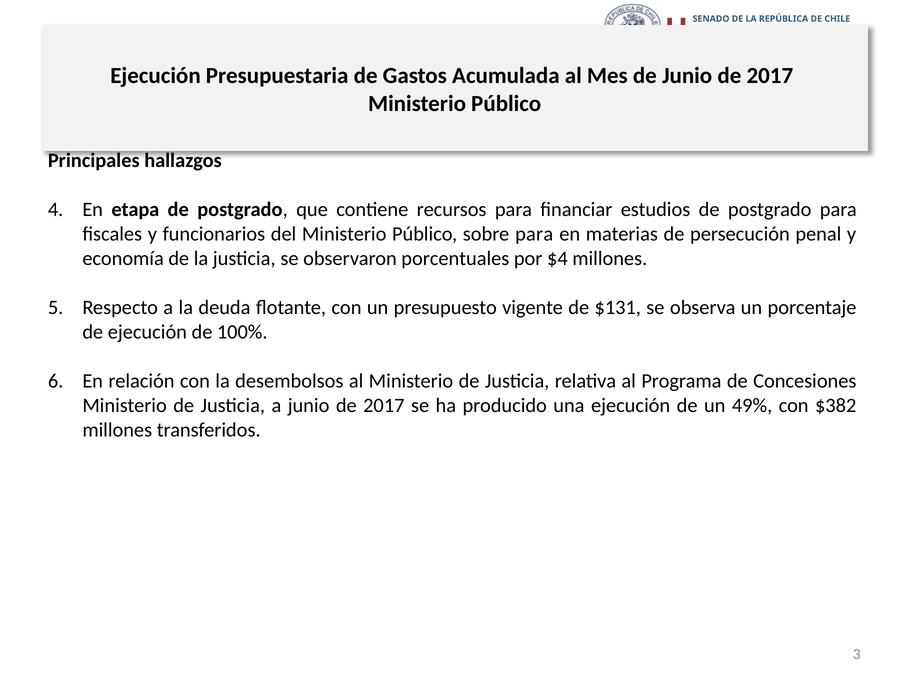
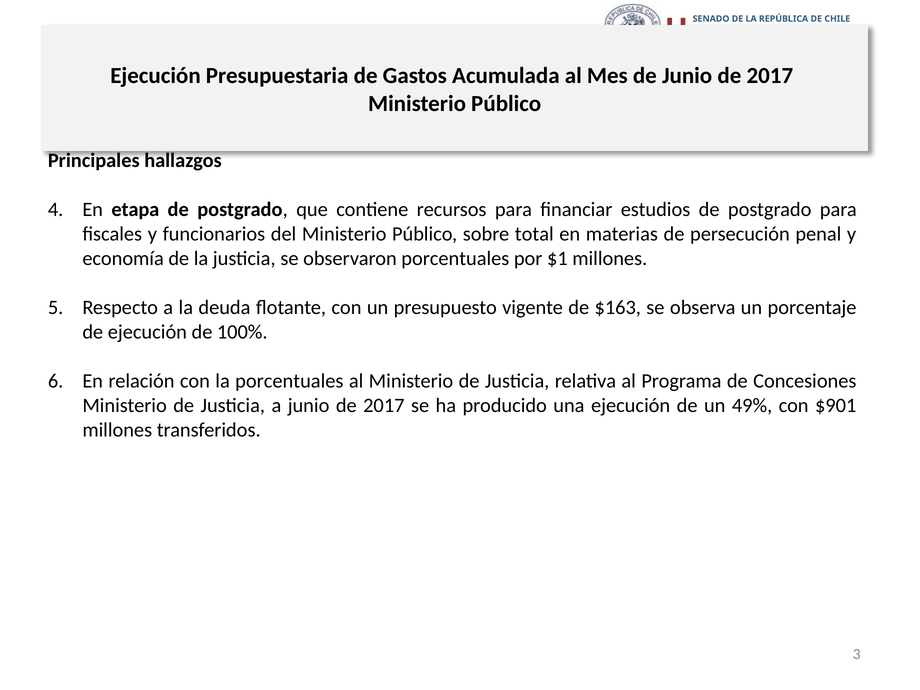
sobre para: para -> total
$4: $4 -> $1
$131: $131 -> $163
la desembolsos: desembolsos -> porcentuales
$382: $382 -> $901
